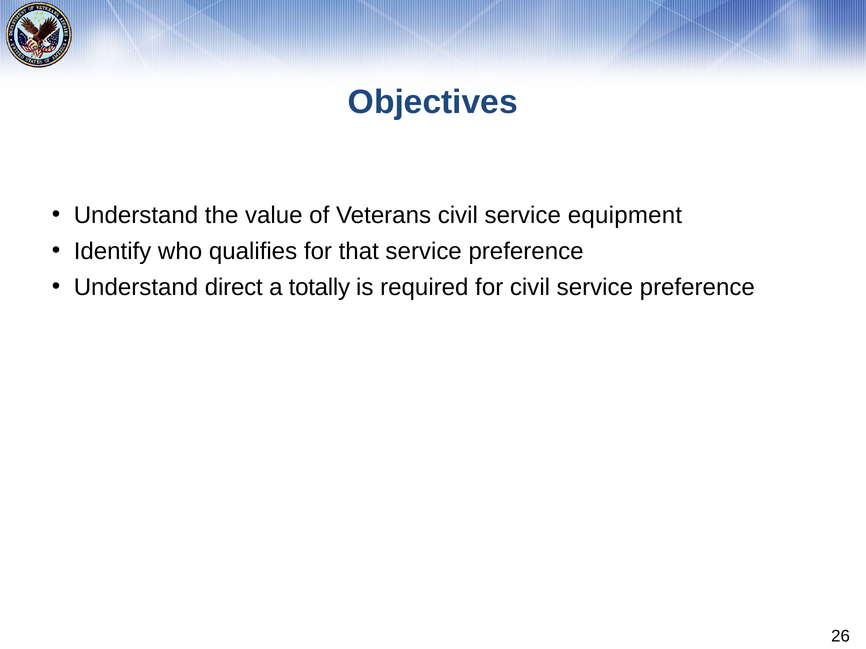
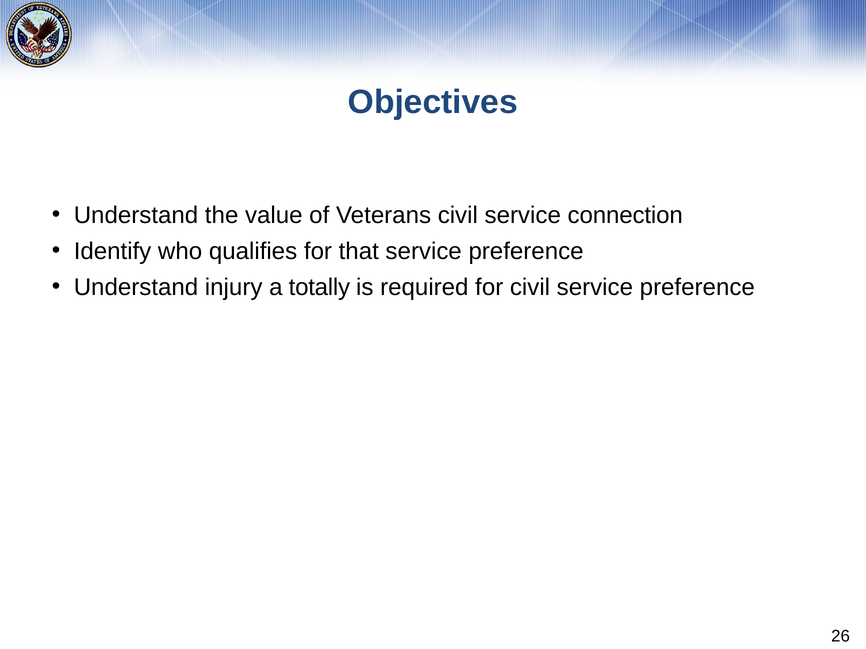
equipment: equipment -> connection
direct: direct -> injury
